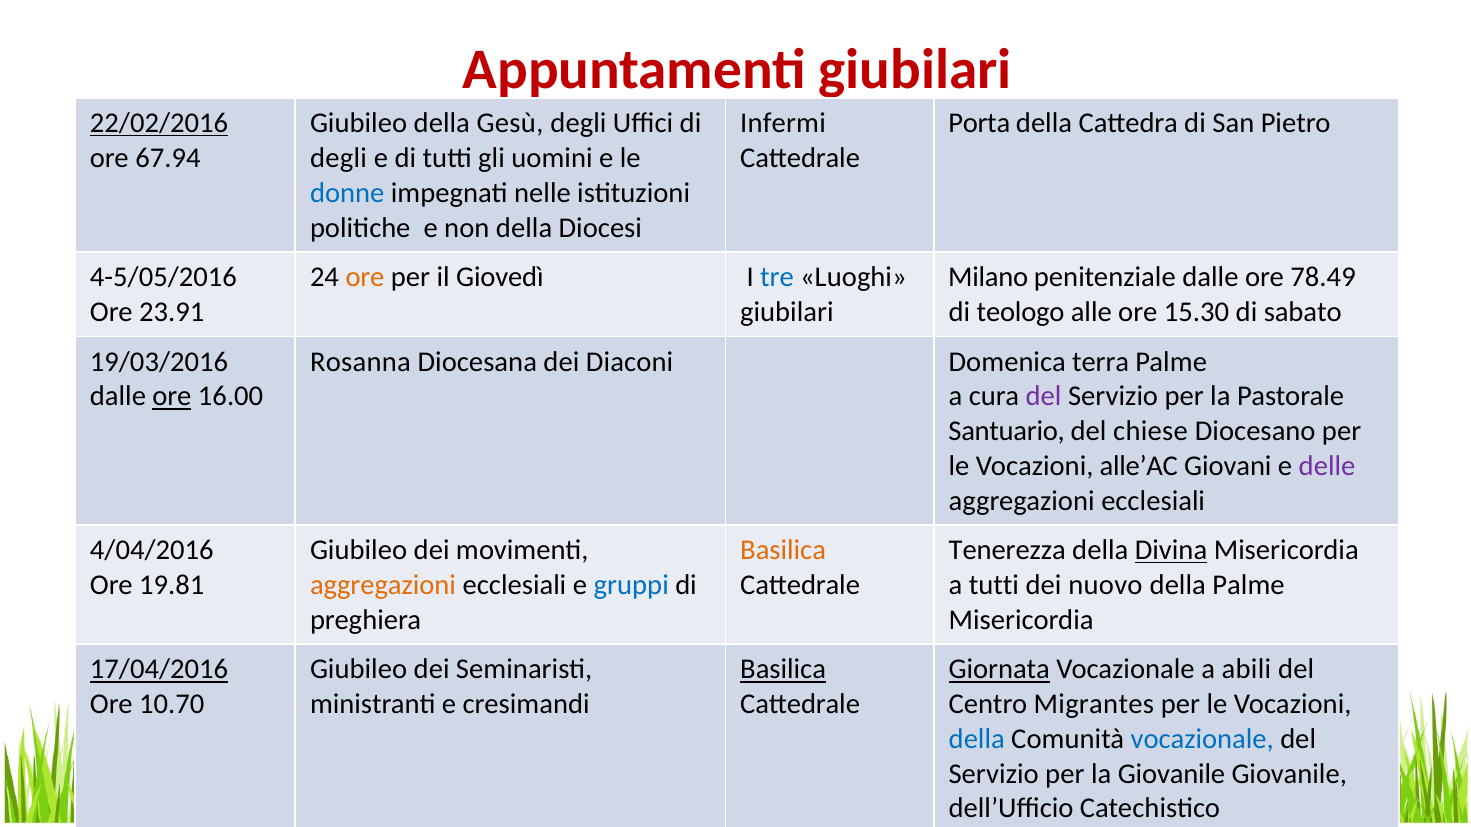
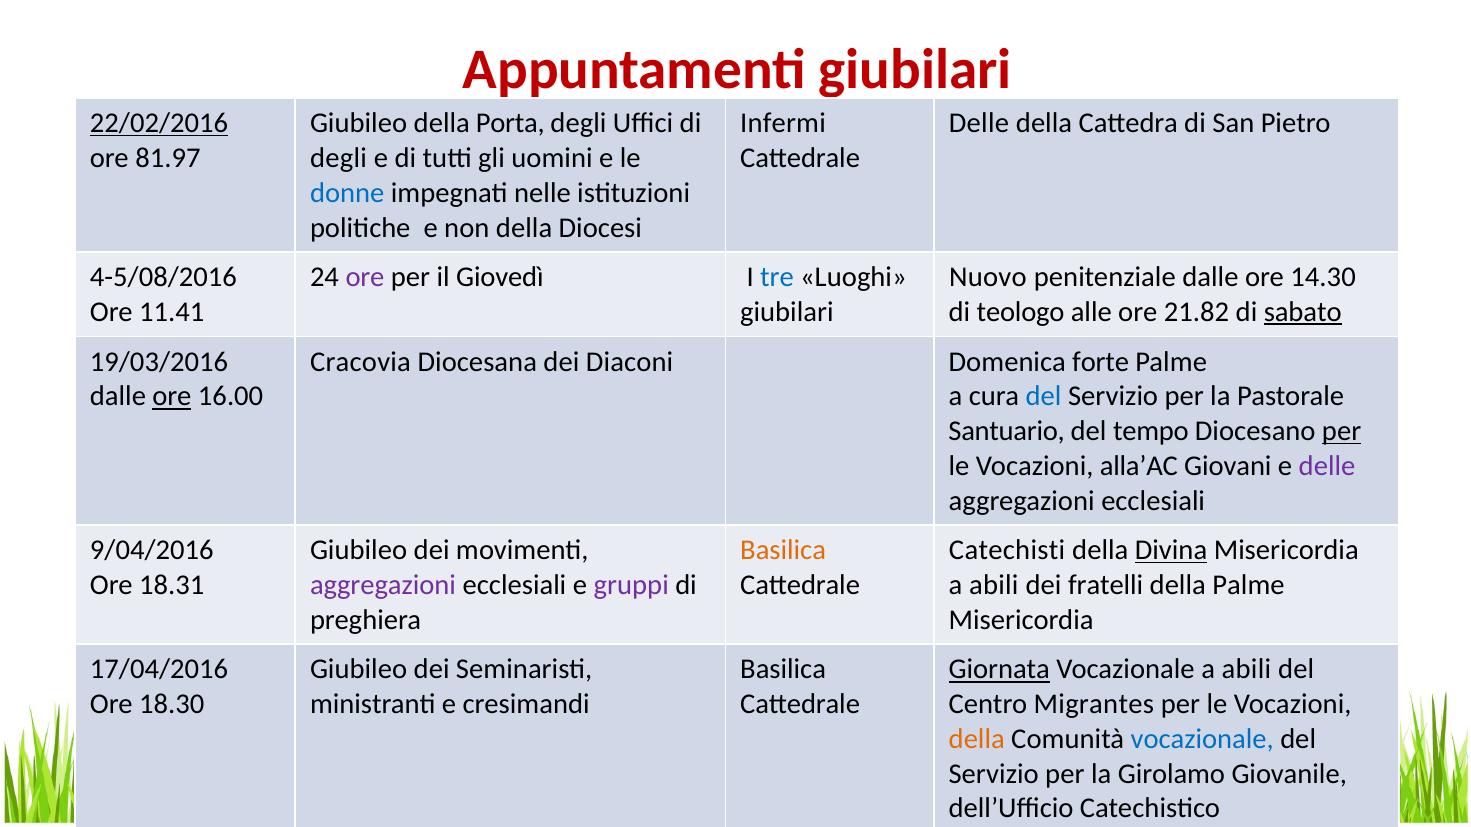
Gesù: Gesù -> Porta
Porta at (979, 123): Porta -> Delle
67.94: 67.94 -> 81.97
4-5/05/2016: 4-5/05/2016 -> 4-5/08/2016
ore at (365, 277) colour: orange -> purple
Milano: Milano -> Nuovo
78.49: 78.49 -> 14.30
23.91: 23.91 -> 11.41
15.30: 15.30 -> 21.82
sabato underline: none -> present
Rosanna: Rosanna -> Cracovia
terra: terra -> forte
del at (1044, 397) colour: purple -> blue
chiese: chiese -> tempo
per at (1342, 431) underline: none -> present
alle’AC: alle’AC -> alla’AC
4/04/2016: 4/04/2016 -> 9/04/2016
Tenerezza: Tenerezza -> Catechisti
19.81: 19.81 -> 18.31
aggregazioni at (383, 585) colour: orange -> purple
gruppi colour: blue -> purple
tutti at (994, 585): tutti -> abili
nuovo: nuovo -> fratelli
17/04/2016 underline: present -> none
Basilica at (783, 670) underline: present -> none
10.70: 10.70 -> 18.30
della at (977, 739) colour: blue -> orange
la Giovanile: Giovanile -> Girolamo
